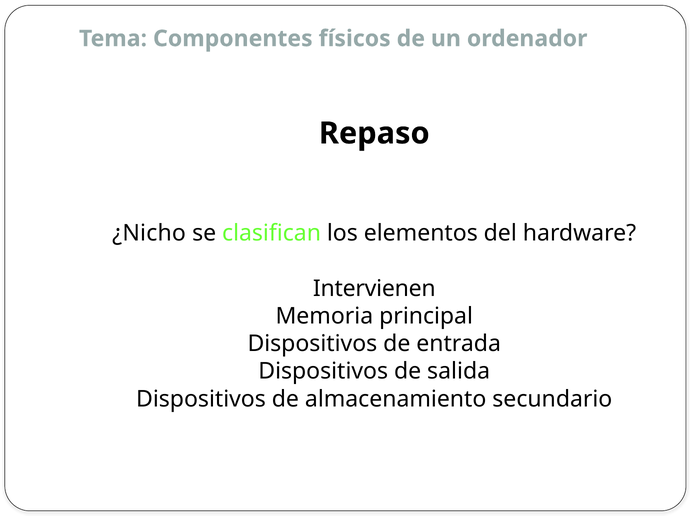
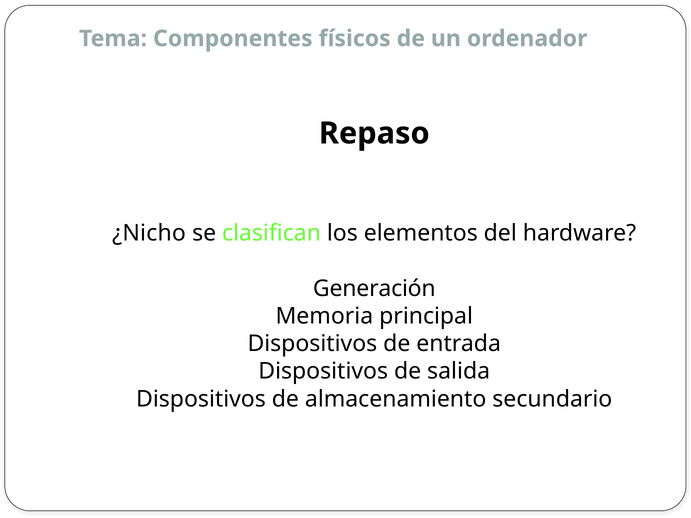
Intervienen: Intervienen -> Generación
